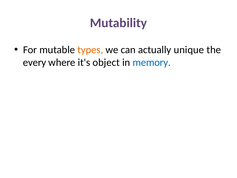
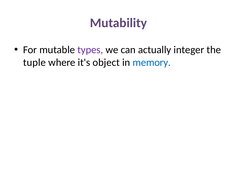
types colour: orange -> purple
unique: unique -> integer
every: every -> tuple
